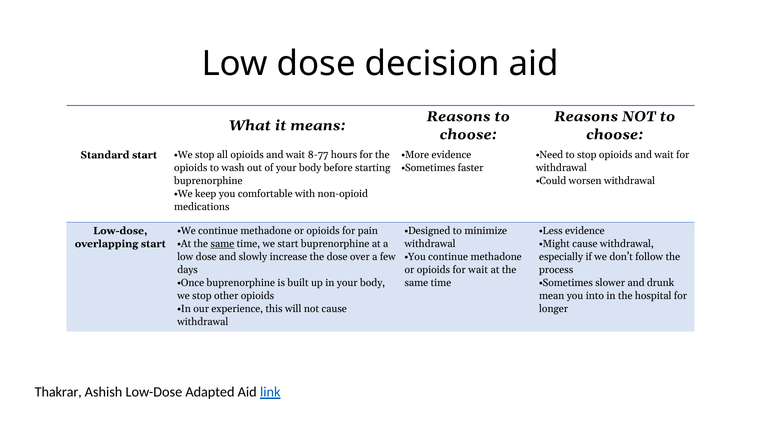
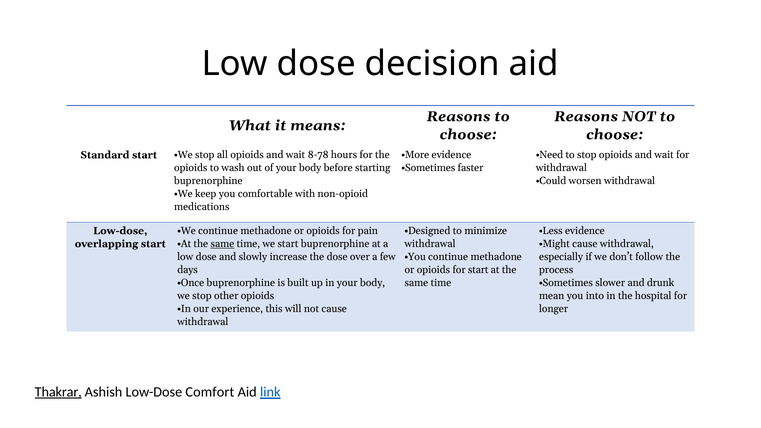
8-77: 8-77 -> 8-78
for wait: wait -> start
Thakrar underline: none -> present
Adapted: Adapted -> Comfort
